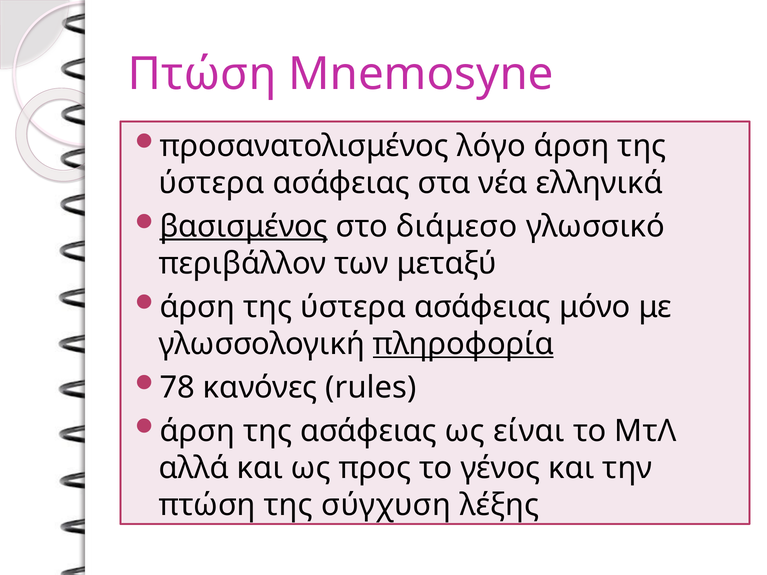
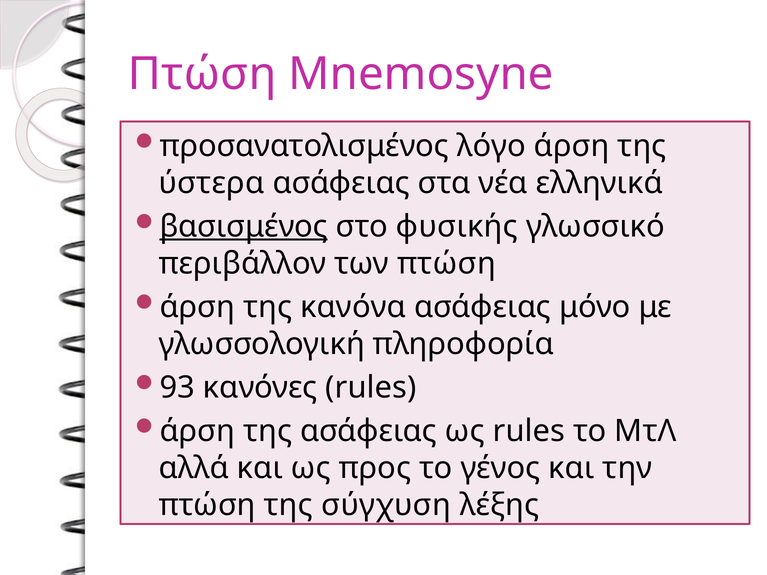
διάμεσο: διάμεσο -> φυσικής
των μεταξύ: μεταξύ -> πτώση
ύστερα at (353, 307): ύστερα -> κανόνα
πληροφορία underline: present -> none
78: 78 -> 93
ως είναι: είναι -> rules
